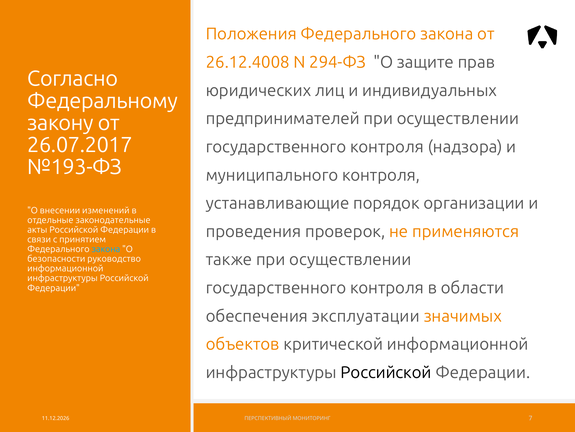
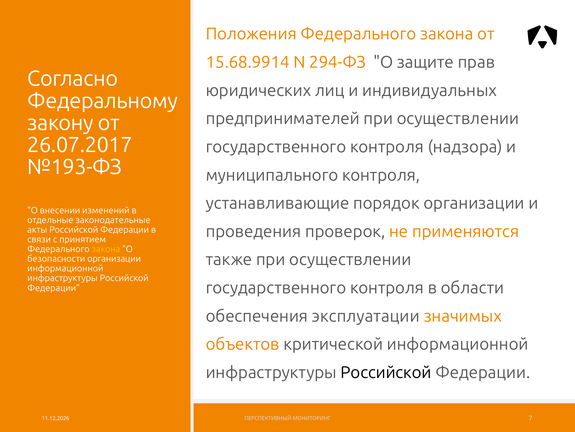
26.12.4008: 26.12.4008 -> 15.68.9914
закона at (106, 249) colour: light blue -> yellow
безопасности руководство: руководство -> организации
